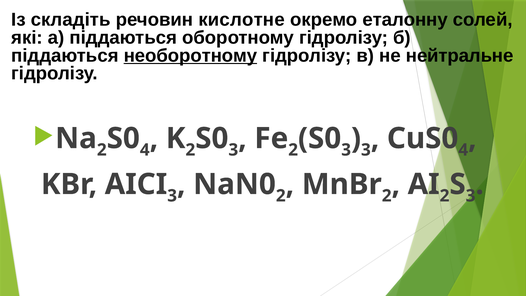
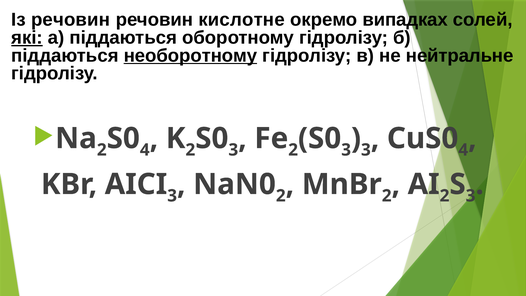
Із складіть: складіть -> речовин
еталонну: еталонну -> випадках
які underline: none -> present
